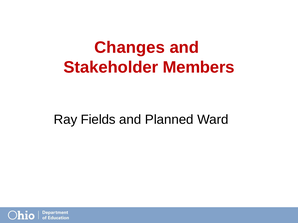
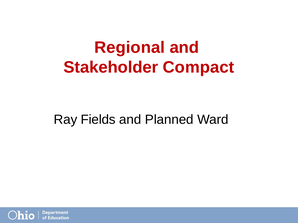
Changes: Changes -> Regional
Members: Members -> Compact
